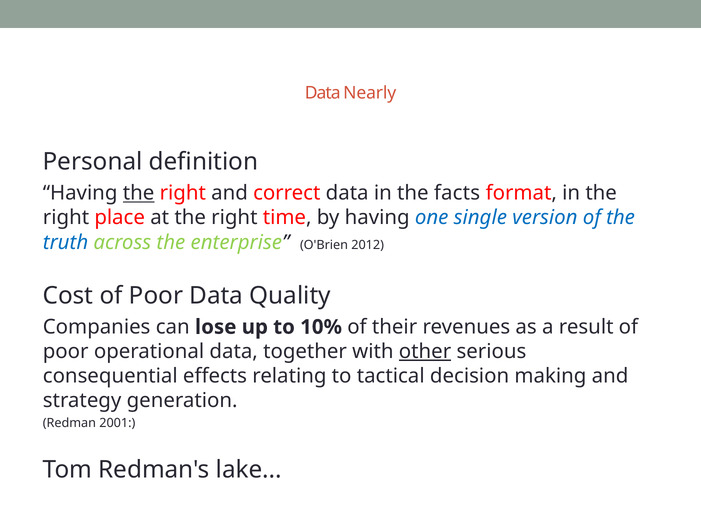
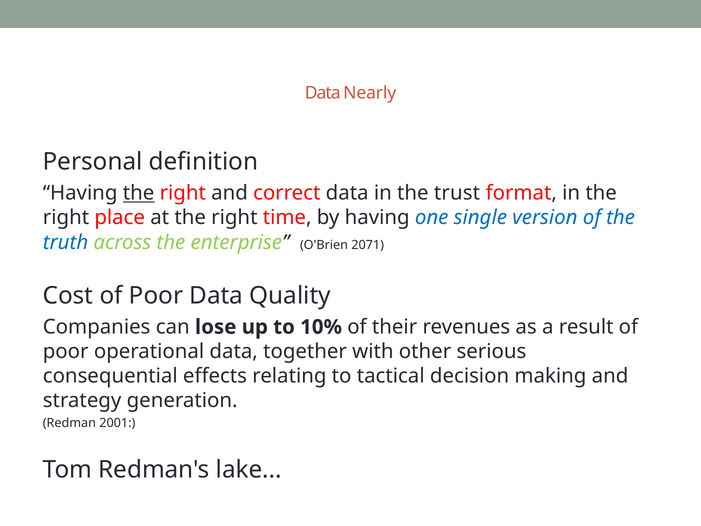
facts: facts -> trust
2012: 2012 -> 2071
other underline: present -> none
